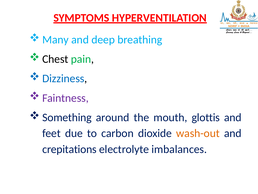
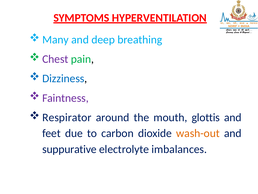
Chest colour: black -> purple
Something: Something -> Respirator
crepitations: crepitations -> suppurative
